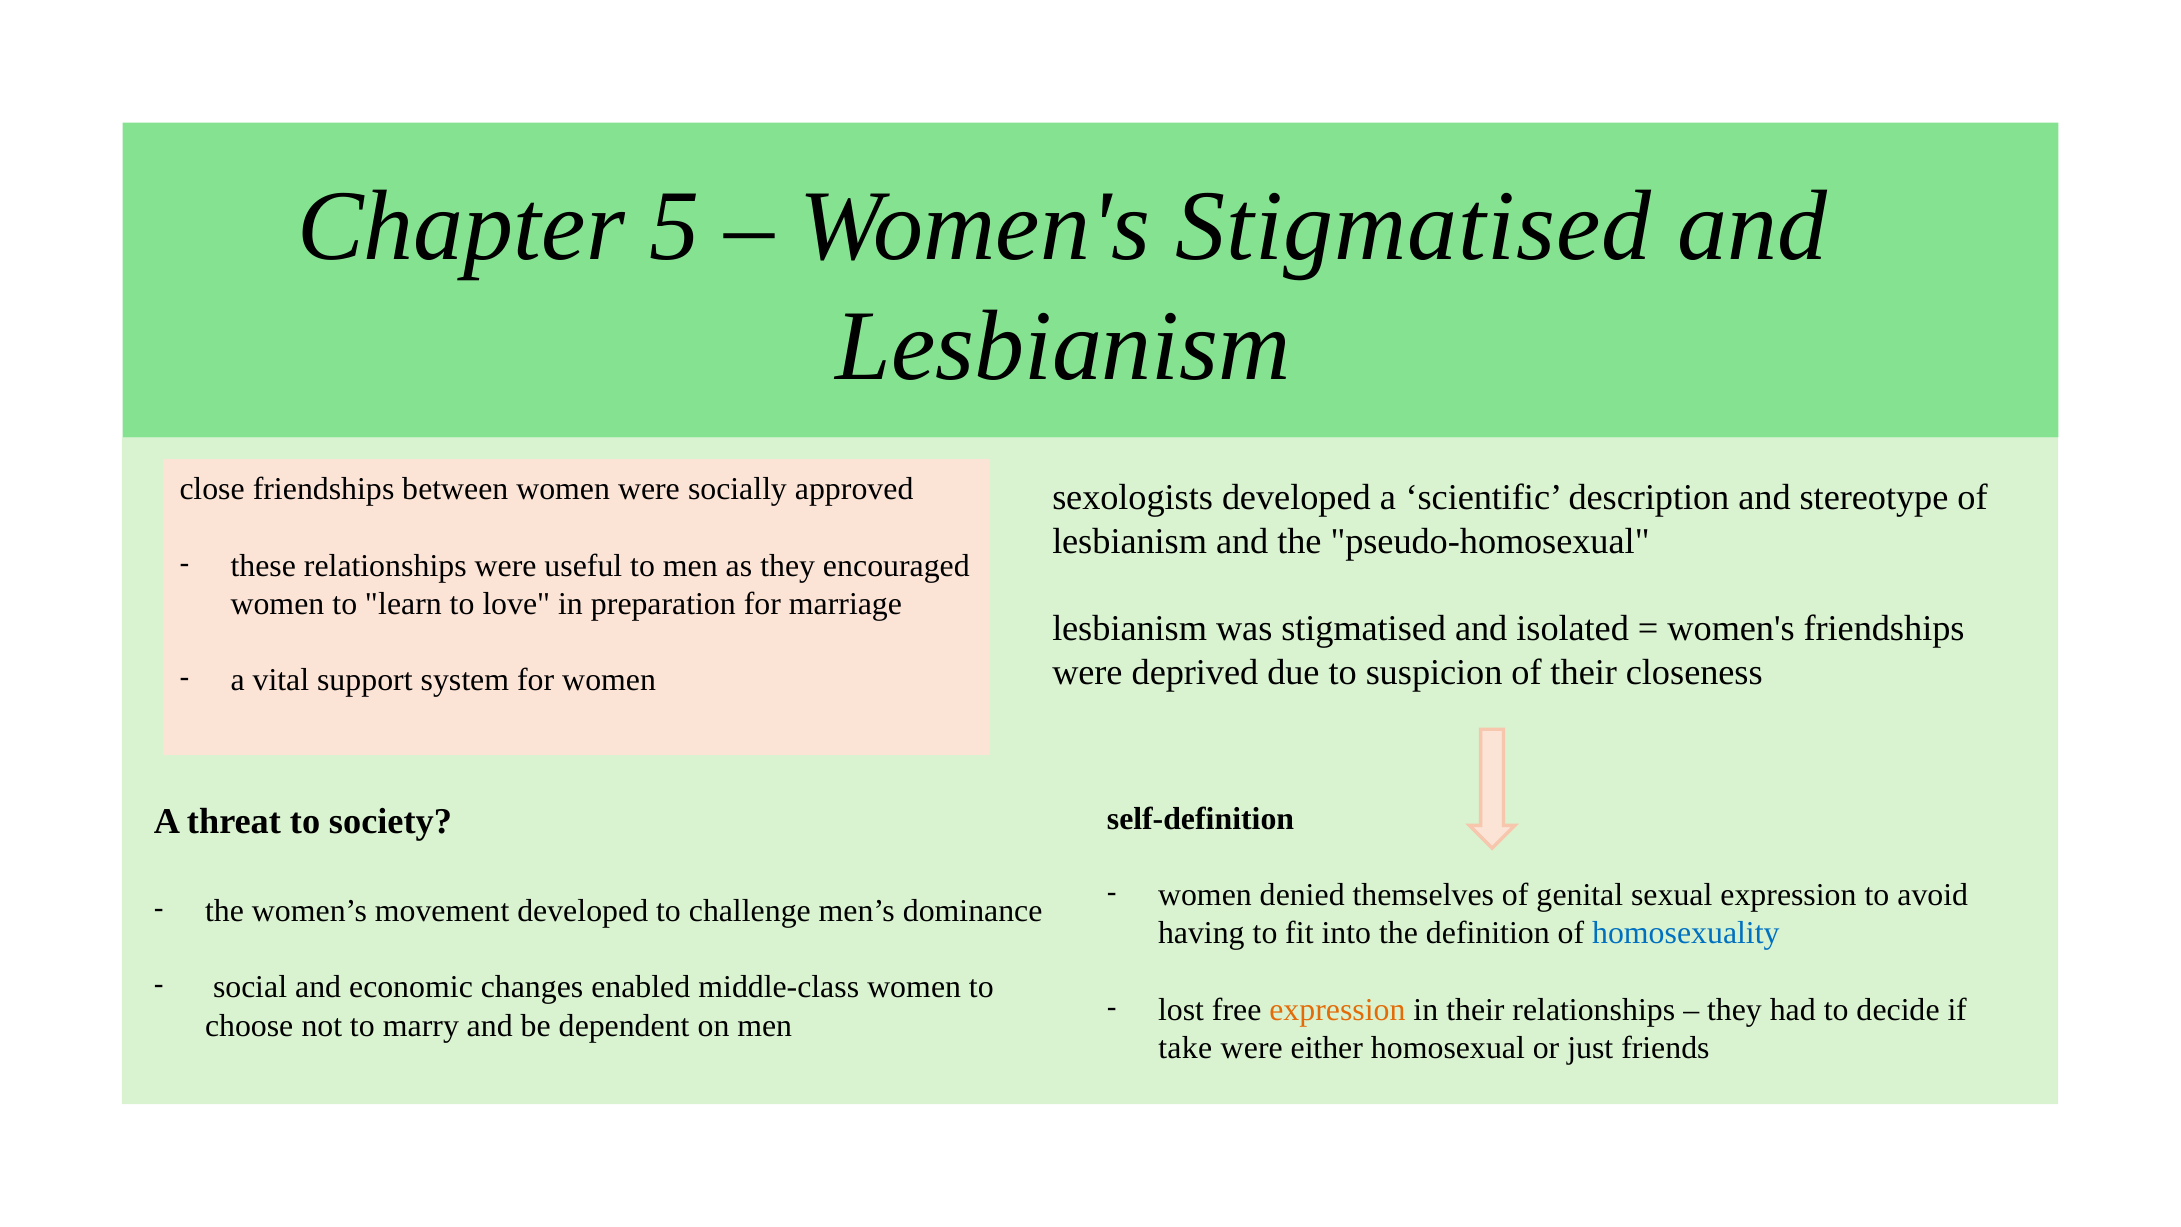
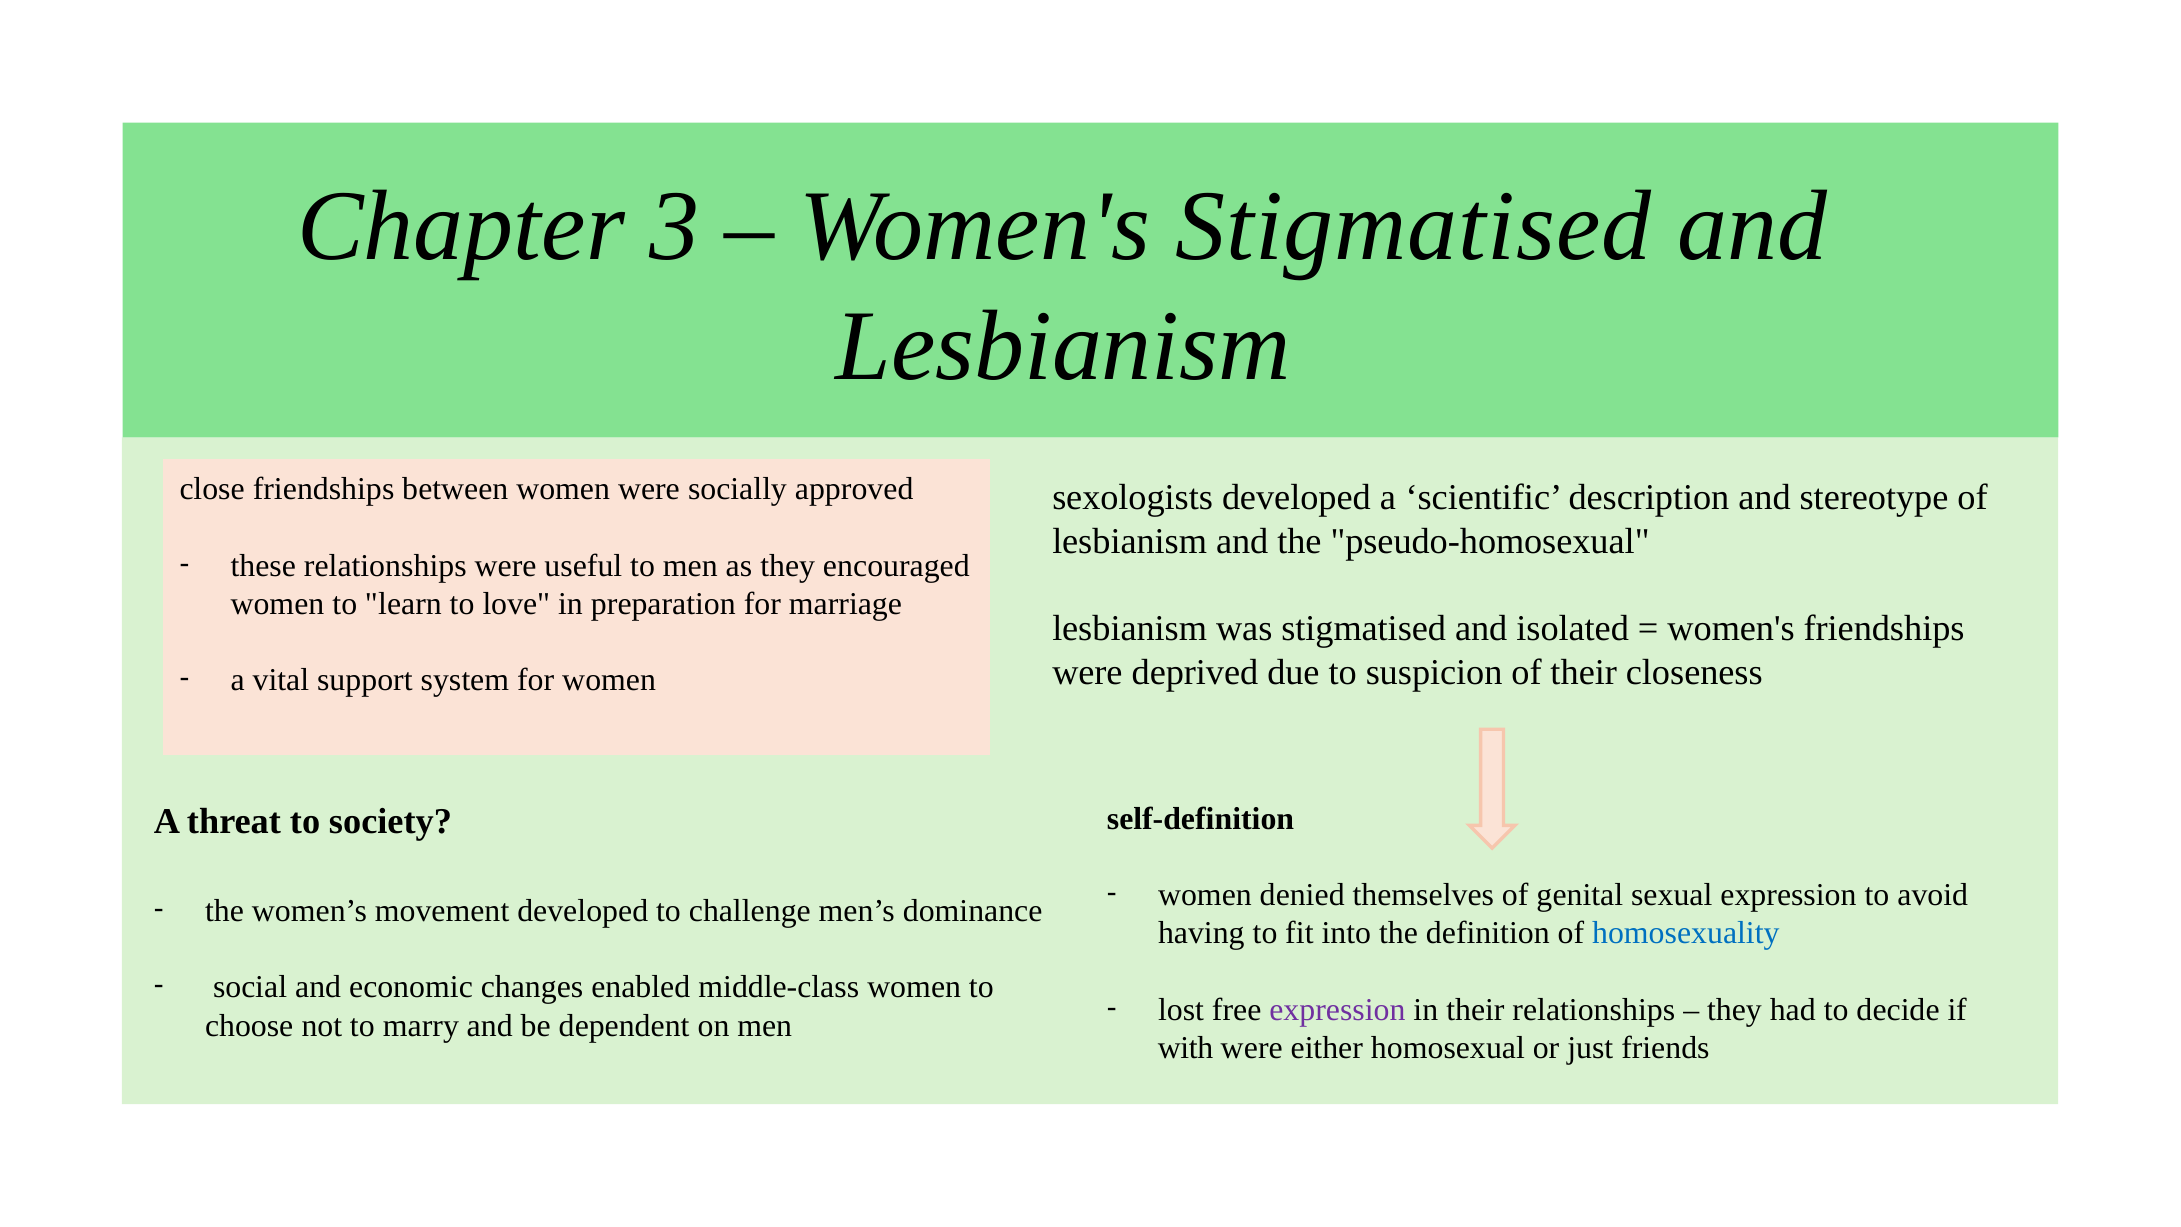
5: 5 -> 3
expression at (1337, 1010) colour: orange -> purple
take: take -> with
